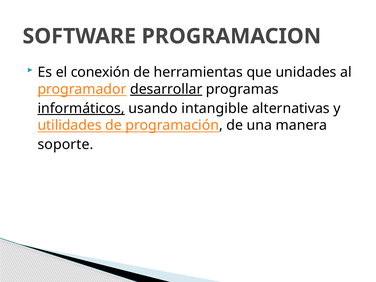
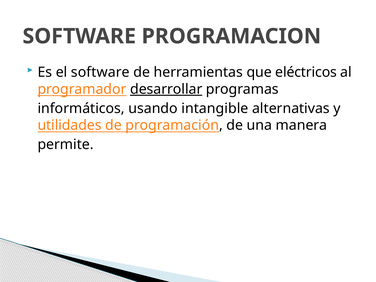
el conexión: conexión -> software
unidades: unidades -> eléctricos
informáticos underline: present -> none
soporte: soporte -> permite
